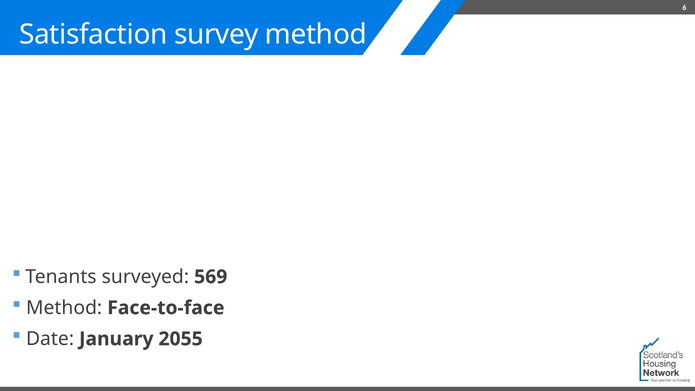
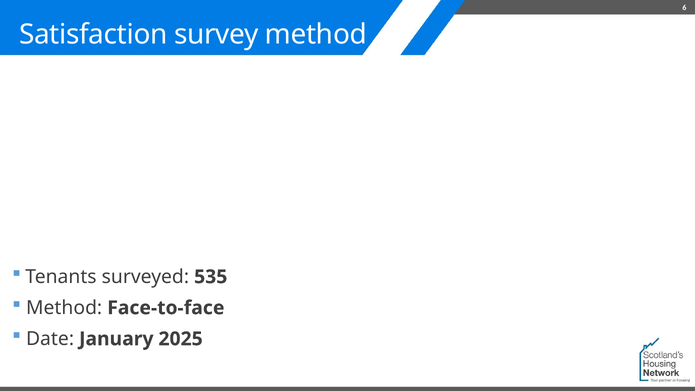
569: 569 -> 535
2055: 2055 -> 2025
